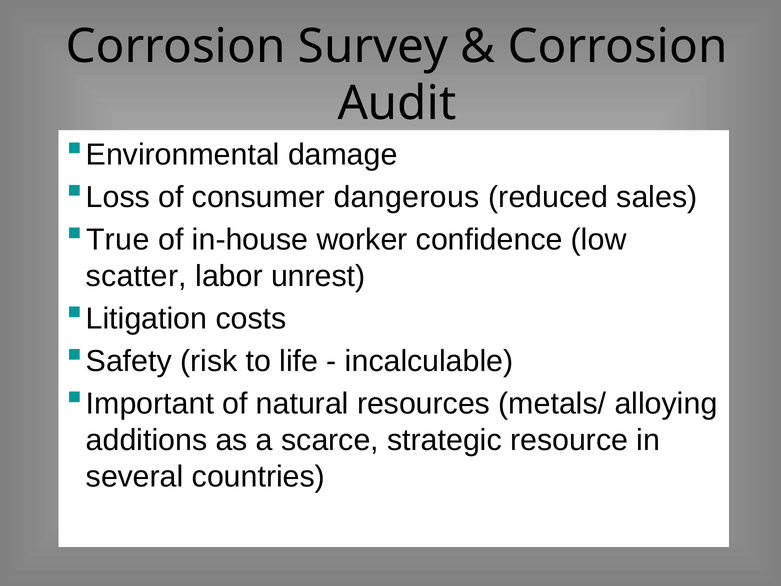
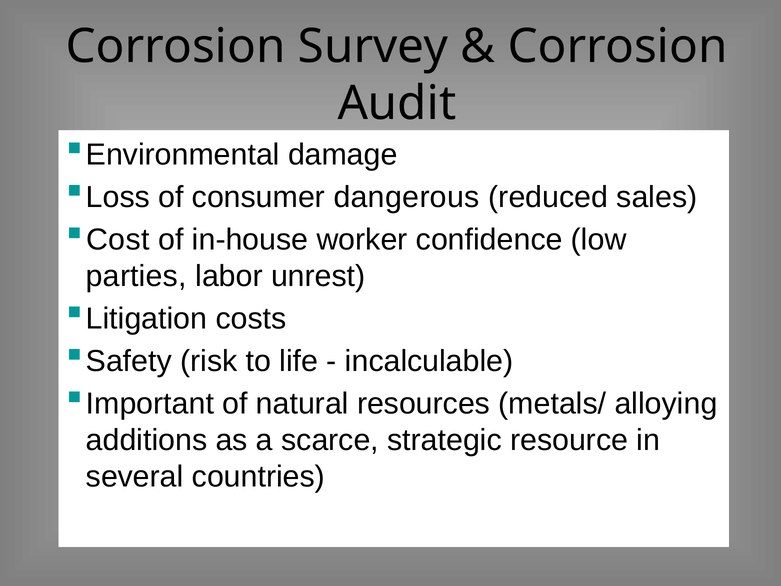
True: True -> Cost
scatter: scatter -> parties
